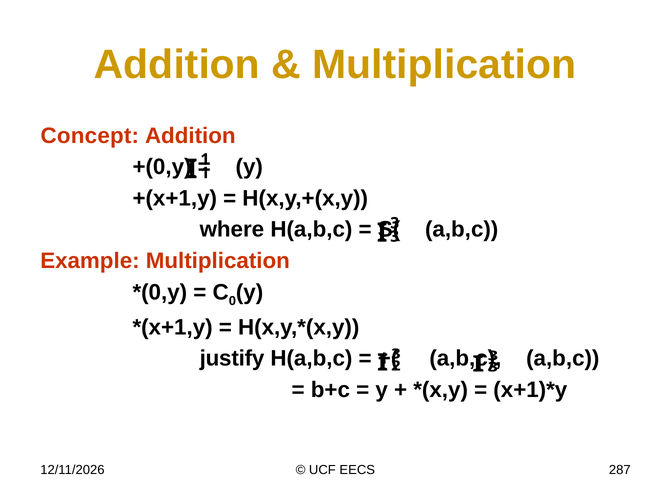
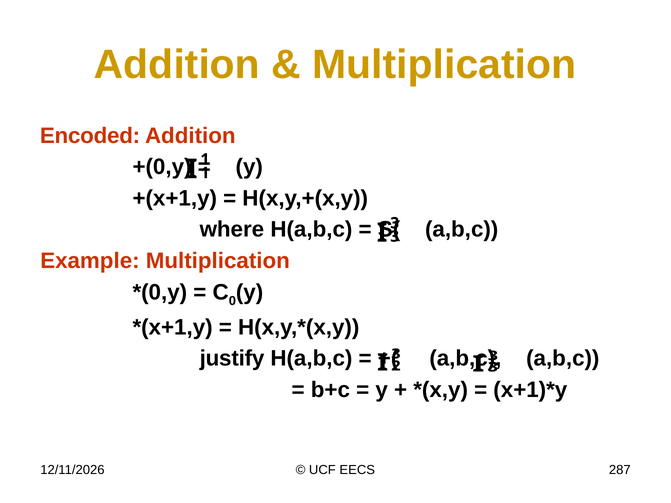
Concept: Concept -> Encoded
